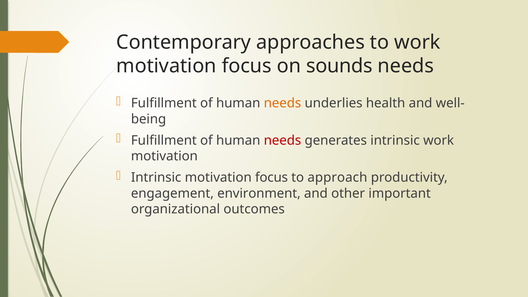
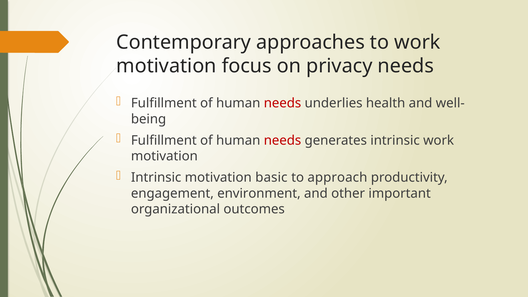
sounds: sounds -> privacy
needs at (282, 103) colour: orange -> red
Intrinsic motivation focus: focus -> basic
